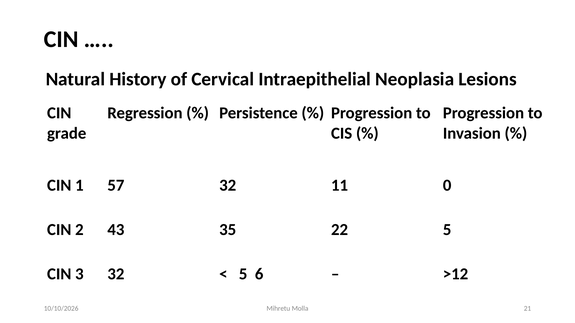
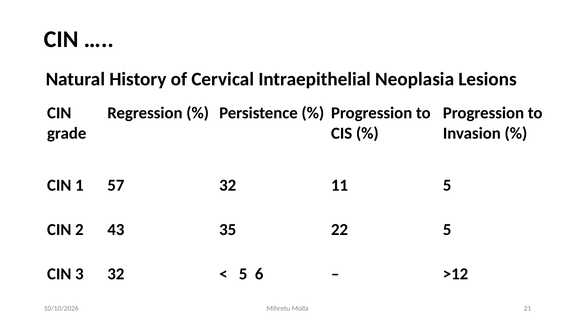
11 0: 0 -> 5
